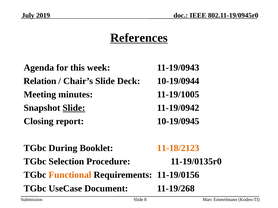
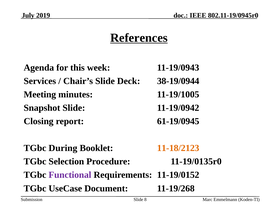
Relation: Relation -> Services
10-19/0944: 10-19/0944 -> 38-19/0944
Slide at (74, 108) underline: present -> none
10-19/0945: 10-19/0945 -> 61-19/0945
Functional colour: orange -> purple
11-19/0156: 11-19/0156 -> 11-19/0152
